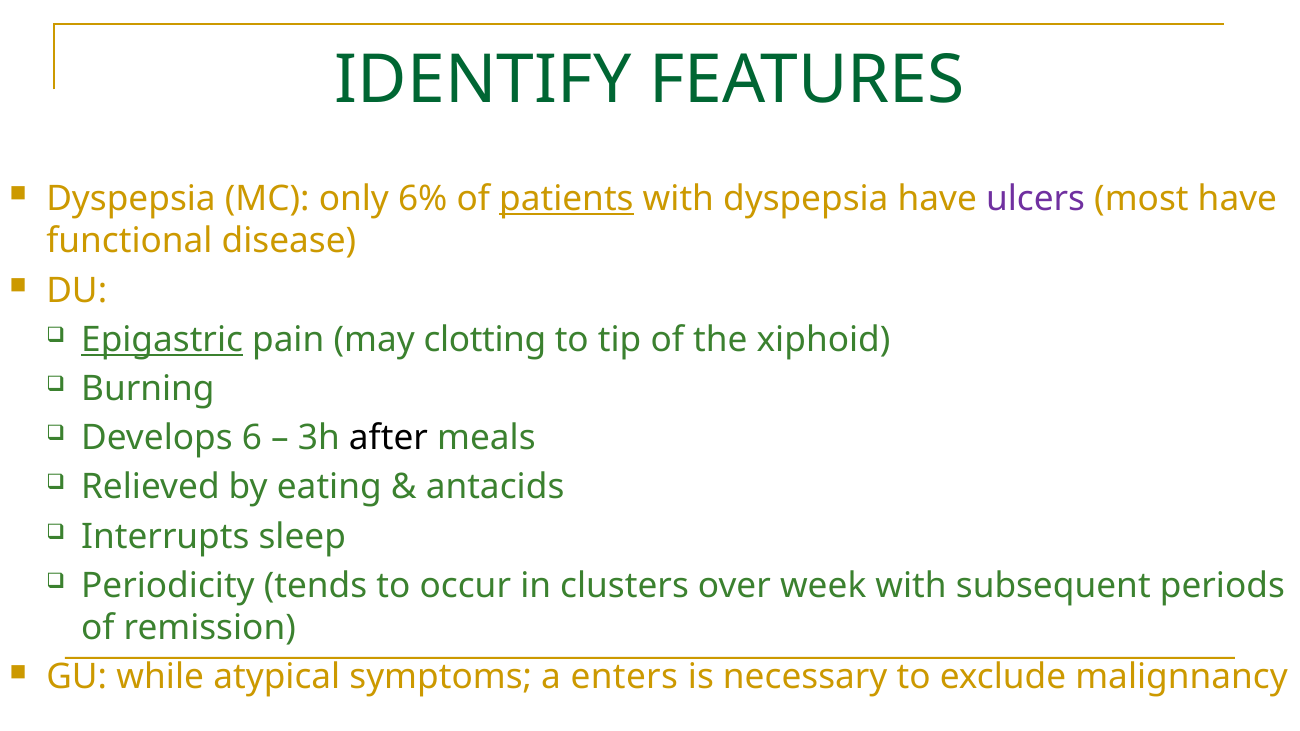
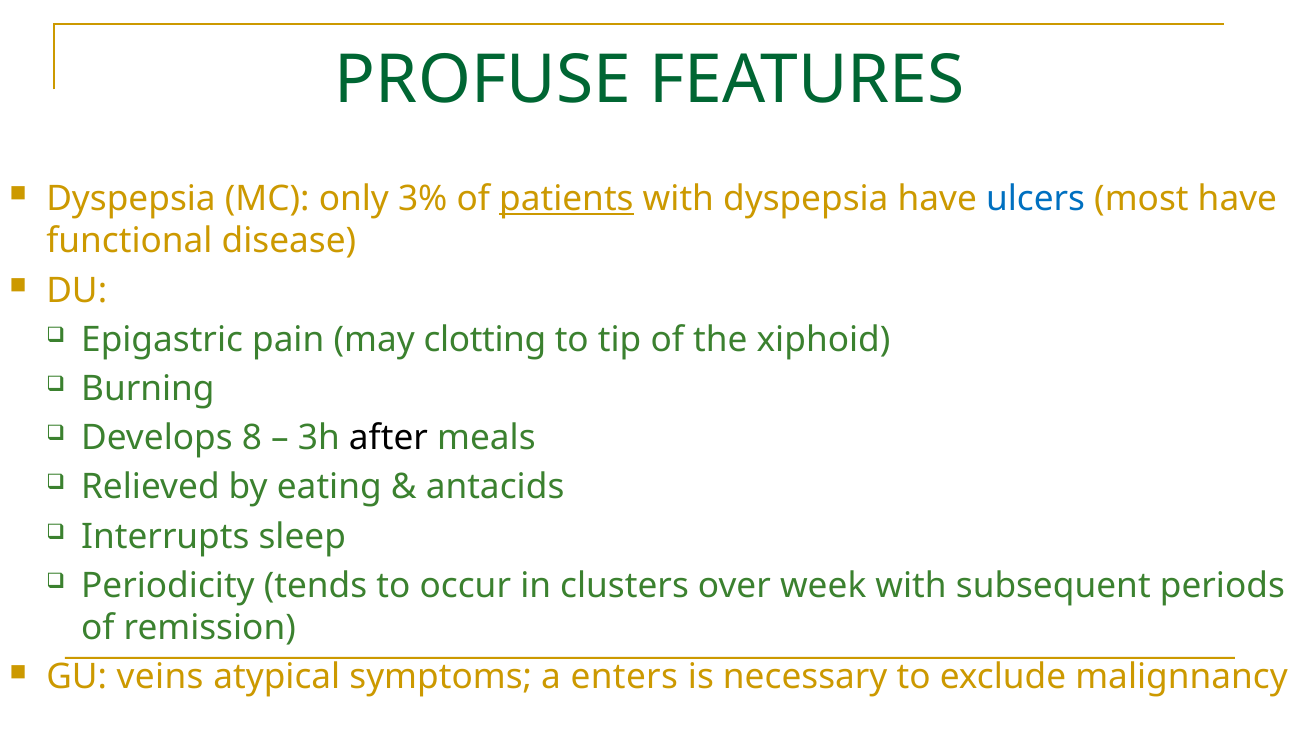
IDENTIFY: IDENTIFY -> PROFUSE
6%: 6% -> 3%
ulcers colour: purple -> blue
Epigastric underline: present -> none
6: 6 -> 8
while: while -> veins
